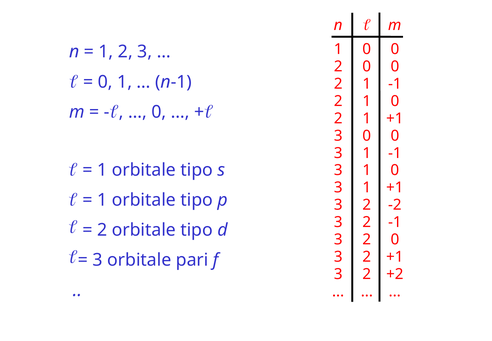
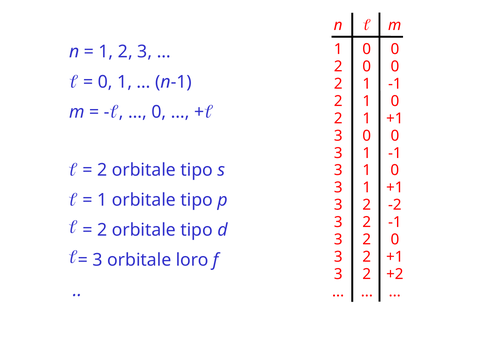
1 at (102, 170): 1 -> 2
pari: pari -> loro
